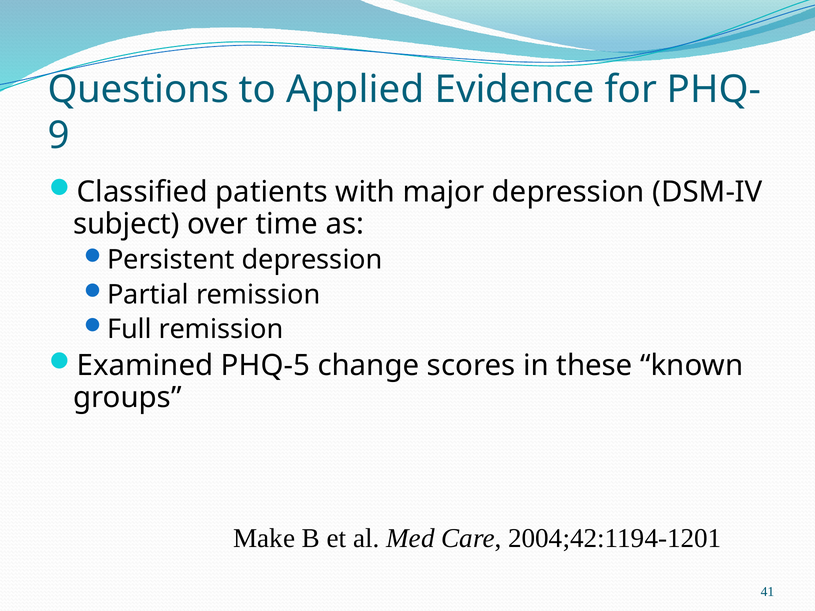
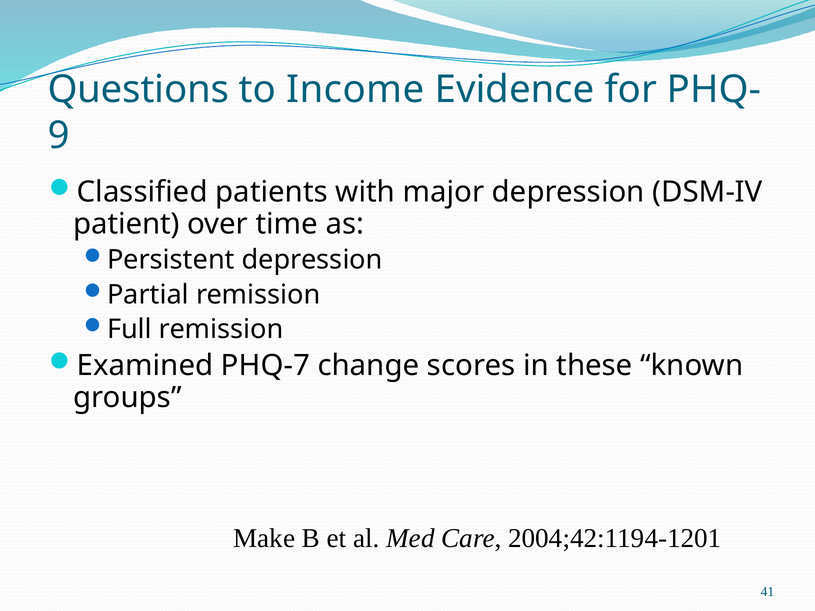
Applied: Applied -> Income
subject: subject -> patient
PHQ-5: PHQ-5 -> PHQ-7
